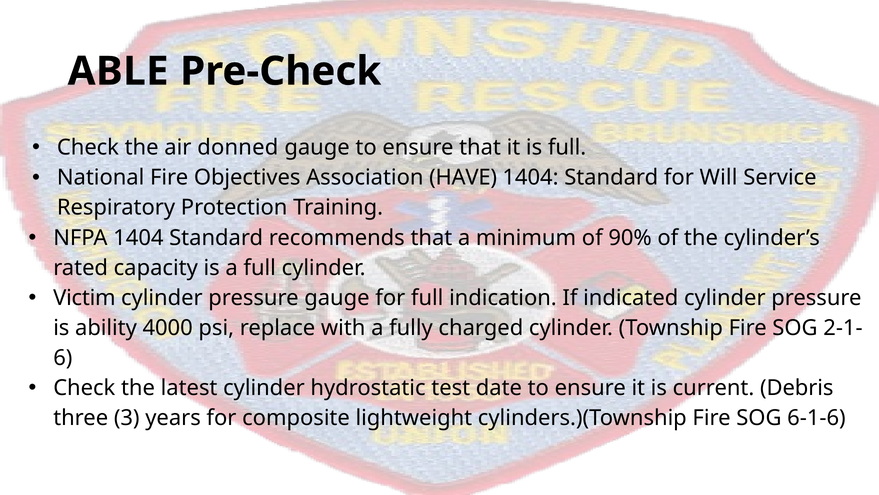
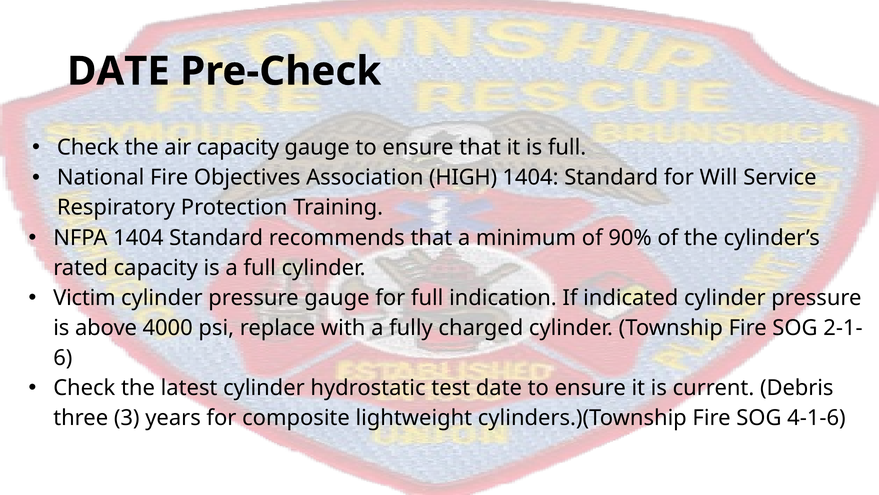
ABLE at (118, 71): ABLE -> DATE
air donned: donned -> capacity
HAVE: HAVE -> HIGH
ability: ability -> above
6-1-6: 6-1-6 -> 4-1-6
